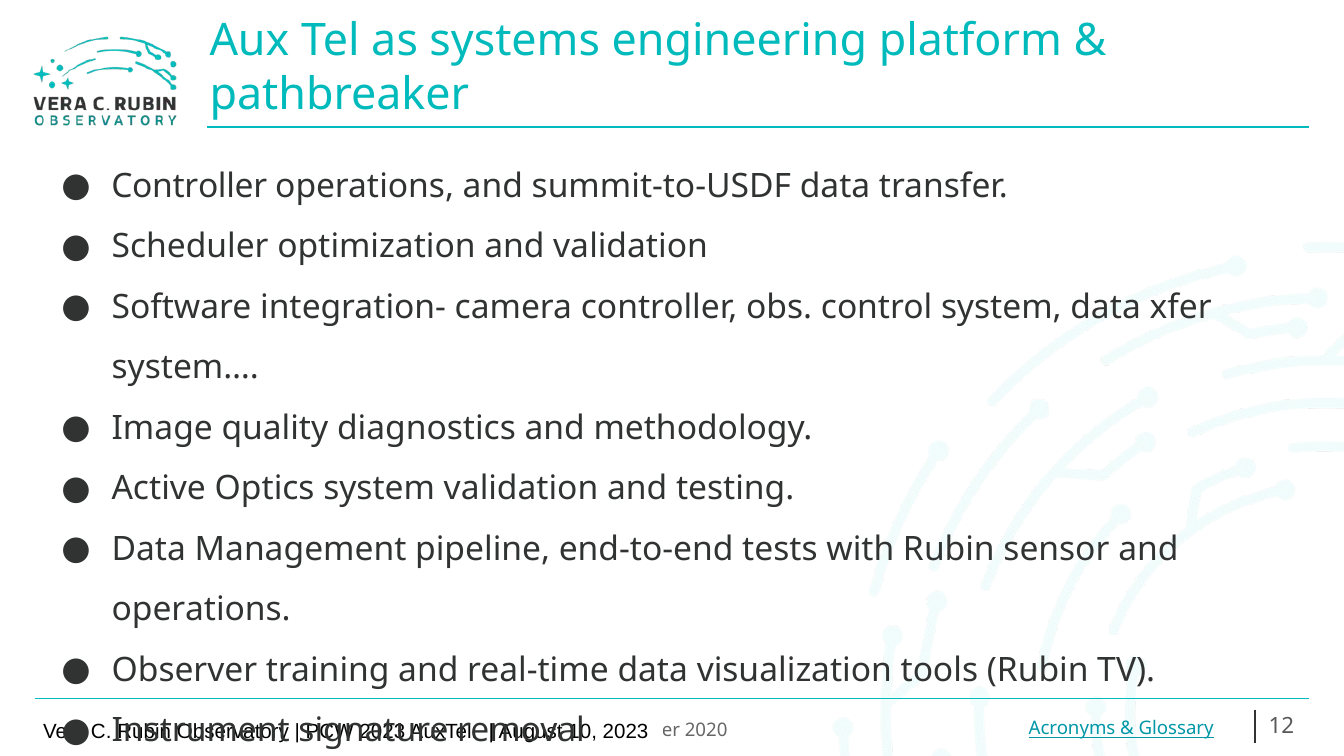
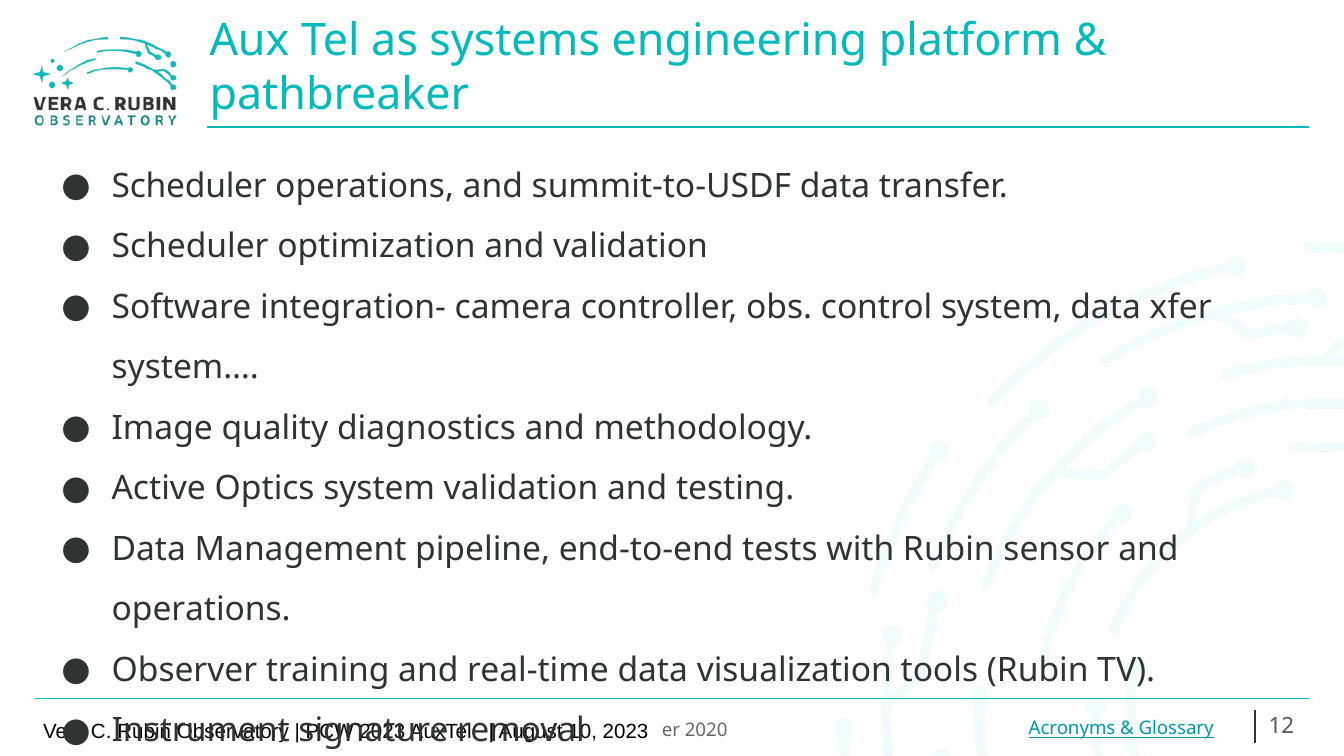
Controller at (189, 186): Controller -> Scheduler
